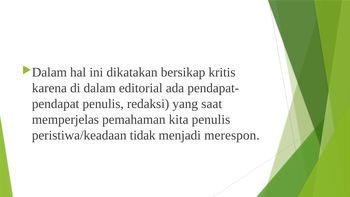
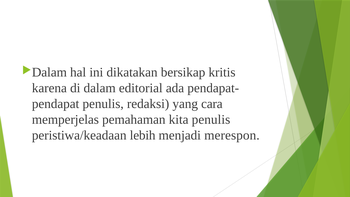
saat: saat -> cara
tidak: tidak -> lebih
